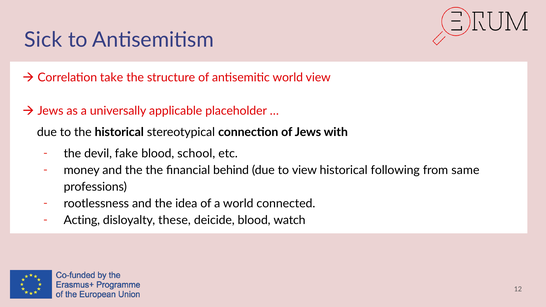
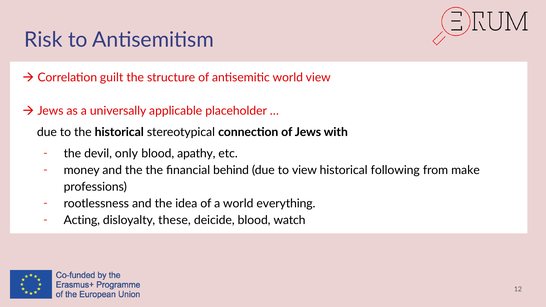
Sick: Sick -> Risk
take: take -> guilt
fake: fake -> only
school: school -> apathy
same: same -> make
connected: connected -> everything
